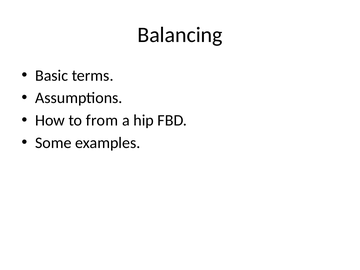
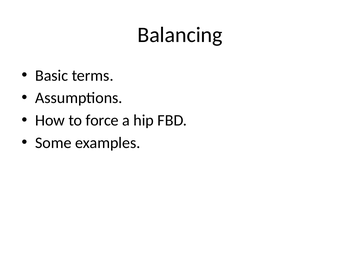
from: from -> force
